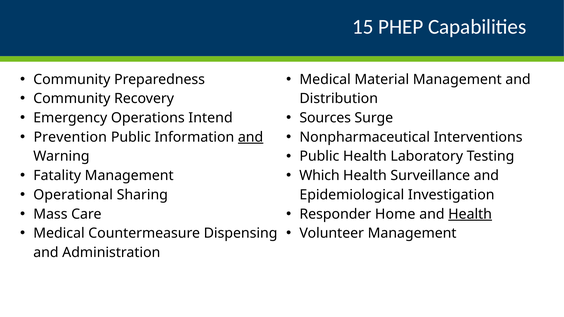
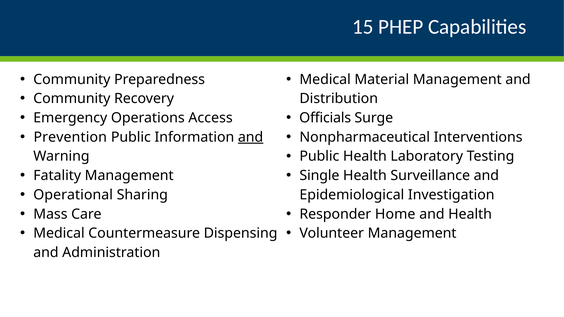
Intend: Intend -> Access
Sources: Sources -> Officials
Which: Which -> Single
Health at (470, 214) underline: present -> none
